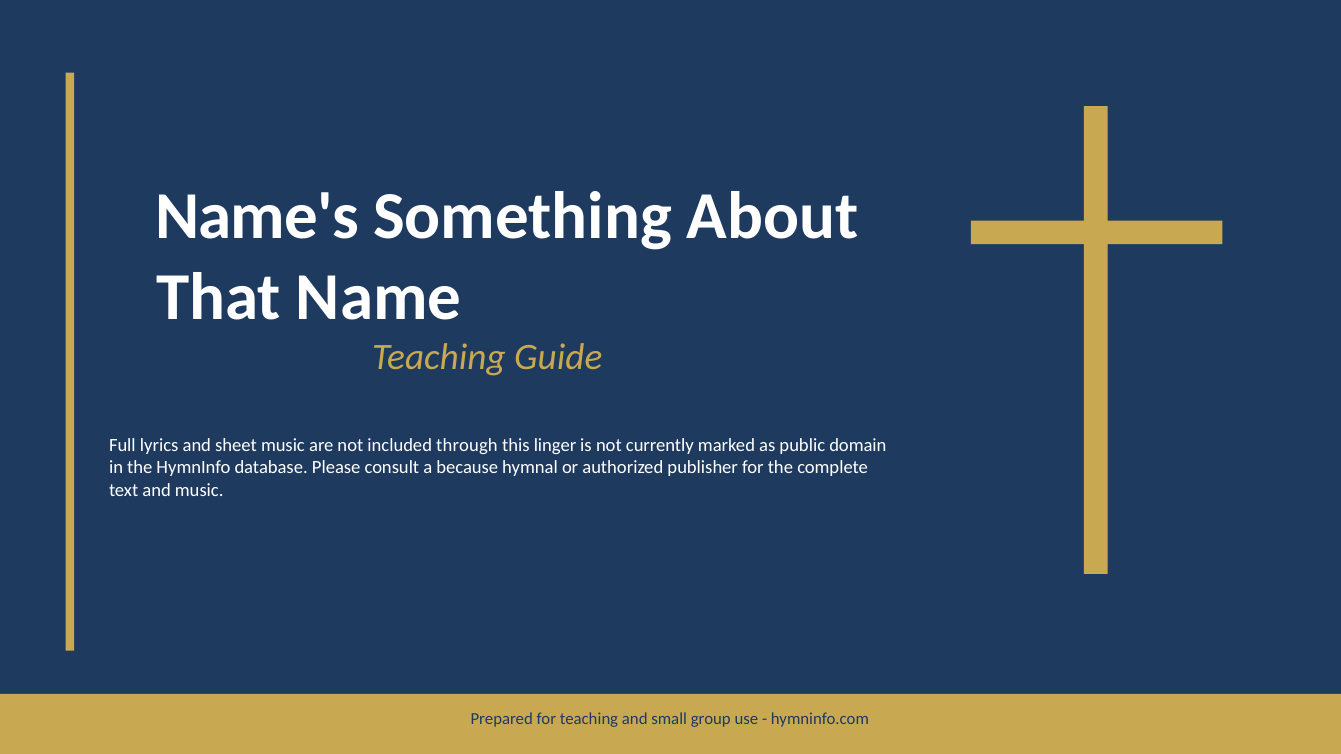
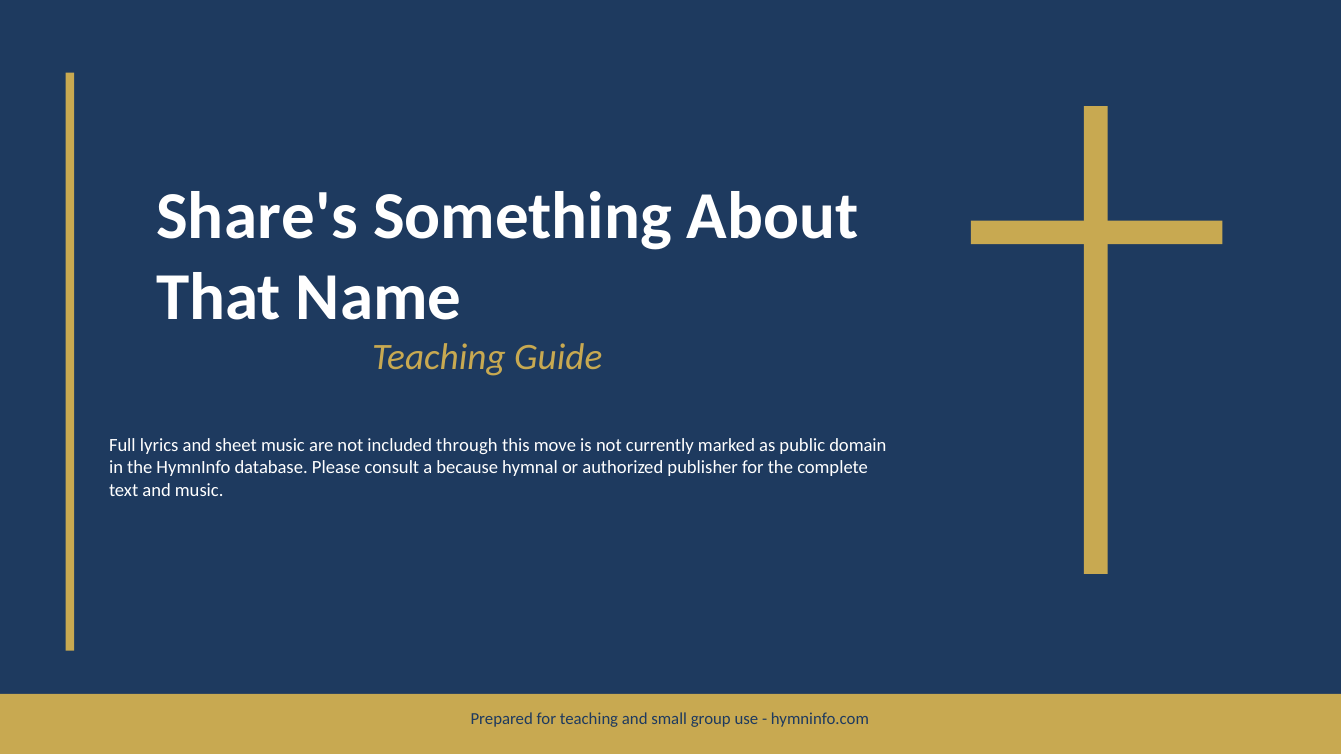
Name's: Name's -> Share's
linger: linger -> move
